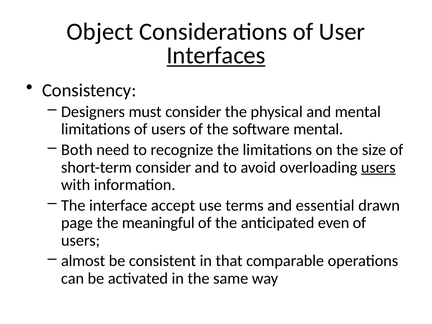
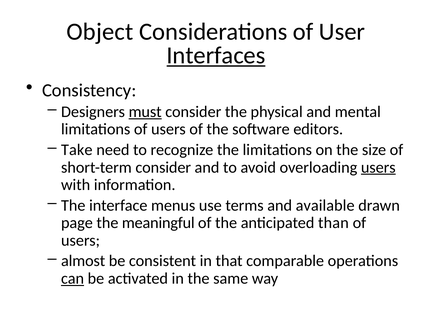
must underline: none -> present
software mental: mental -> editors
Both: Both -> Take
accept: accept -> menus
essential: essential -> available
even: even -> than
can underline: none -> present
